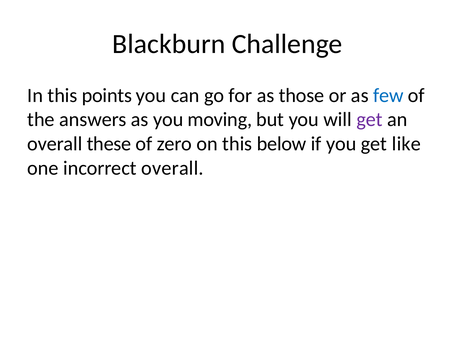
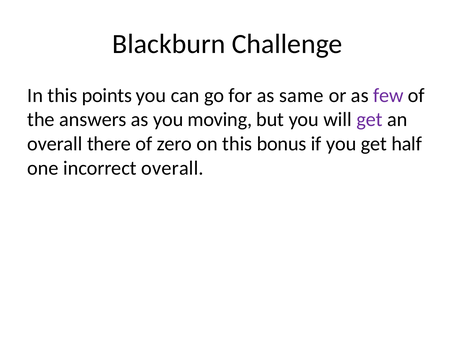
those: those -> same
few colour: blue -> purple
these: these -> there
below: below -> bonus
like: like -> half
